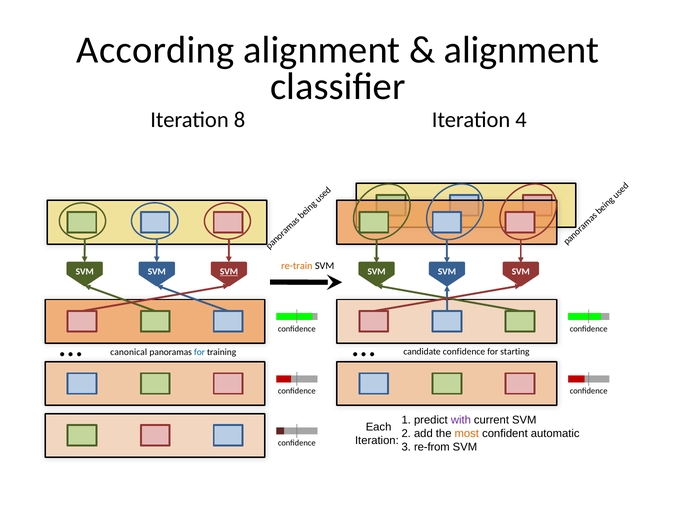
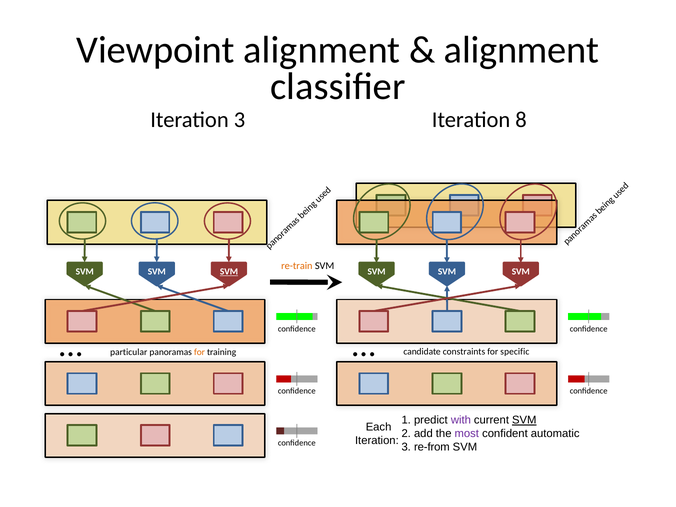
According: According -> Viewpoint
Iteration 8: 8 -> 3
4: 4 -> 8
candidate confidence: confidence -> constraints
starting: starting -> specific
canonical: canonical -> particular
for at (200, 352) colour: blue -> orange
SVM at (524, 420) underline: none -> present
most colour: orange -> purple
